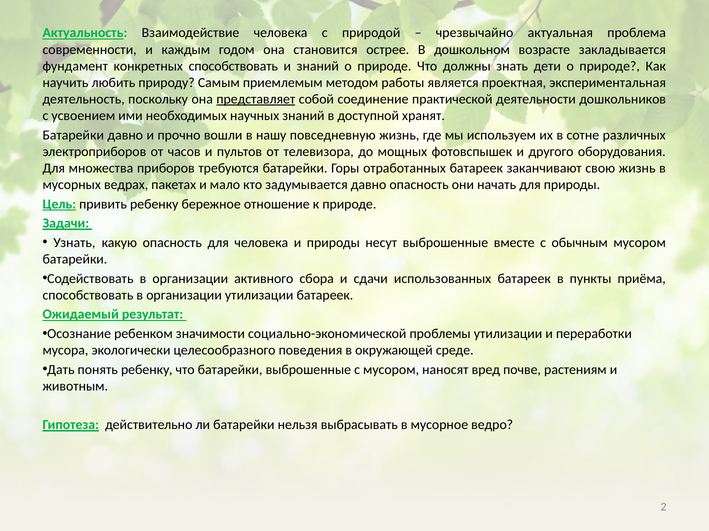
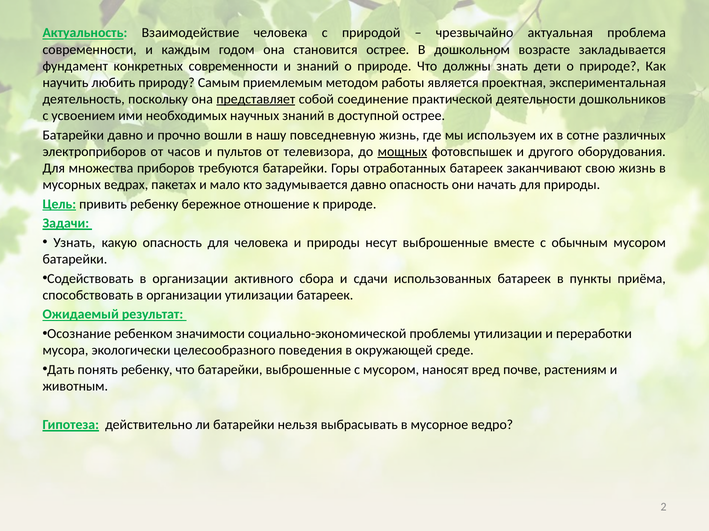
конкретных способствовать: способствовать -> современности
доступной хранят: хранят -> острее
мощных underline: none -> present
